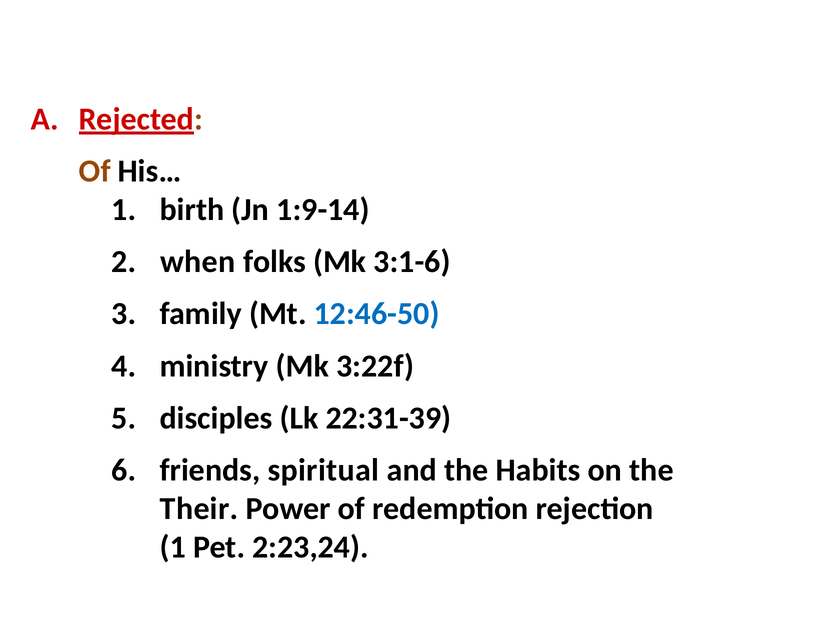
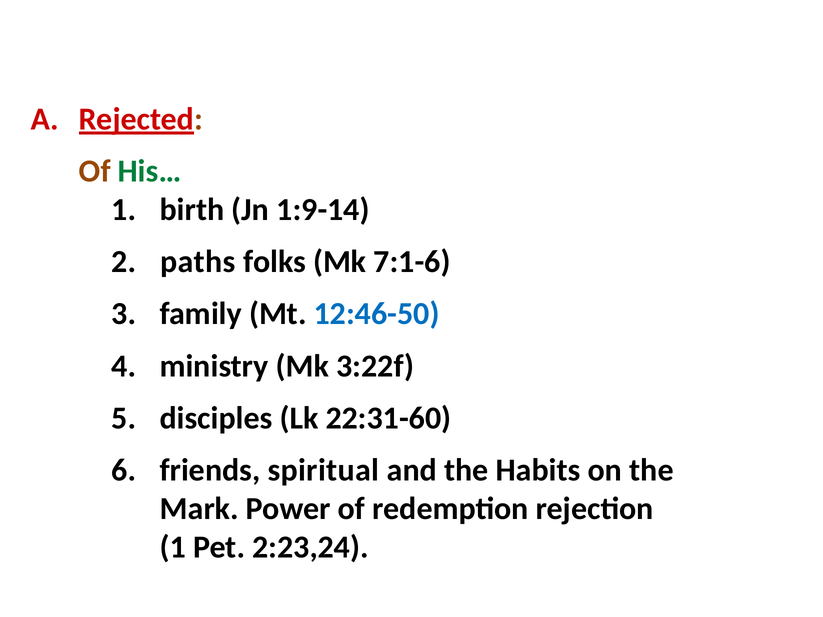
His… colour: black -> green
when: when -> paths
3:1-6: 3:1-6 -> 7:1-6
22:31-39: 22:31-39 -> 22:31-60
Their: Their -> Mark
